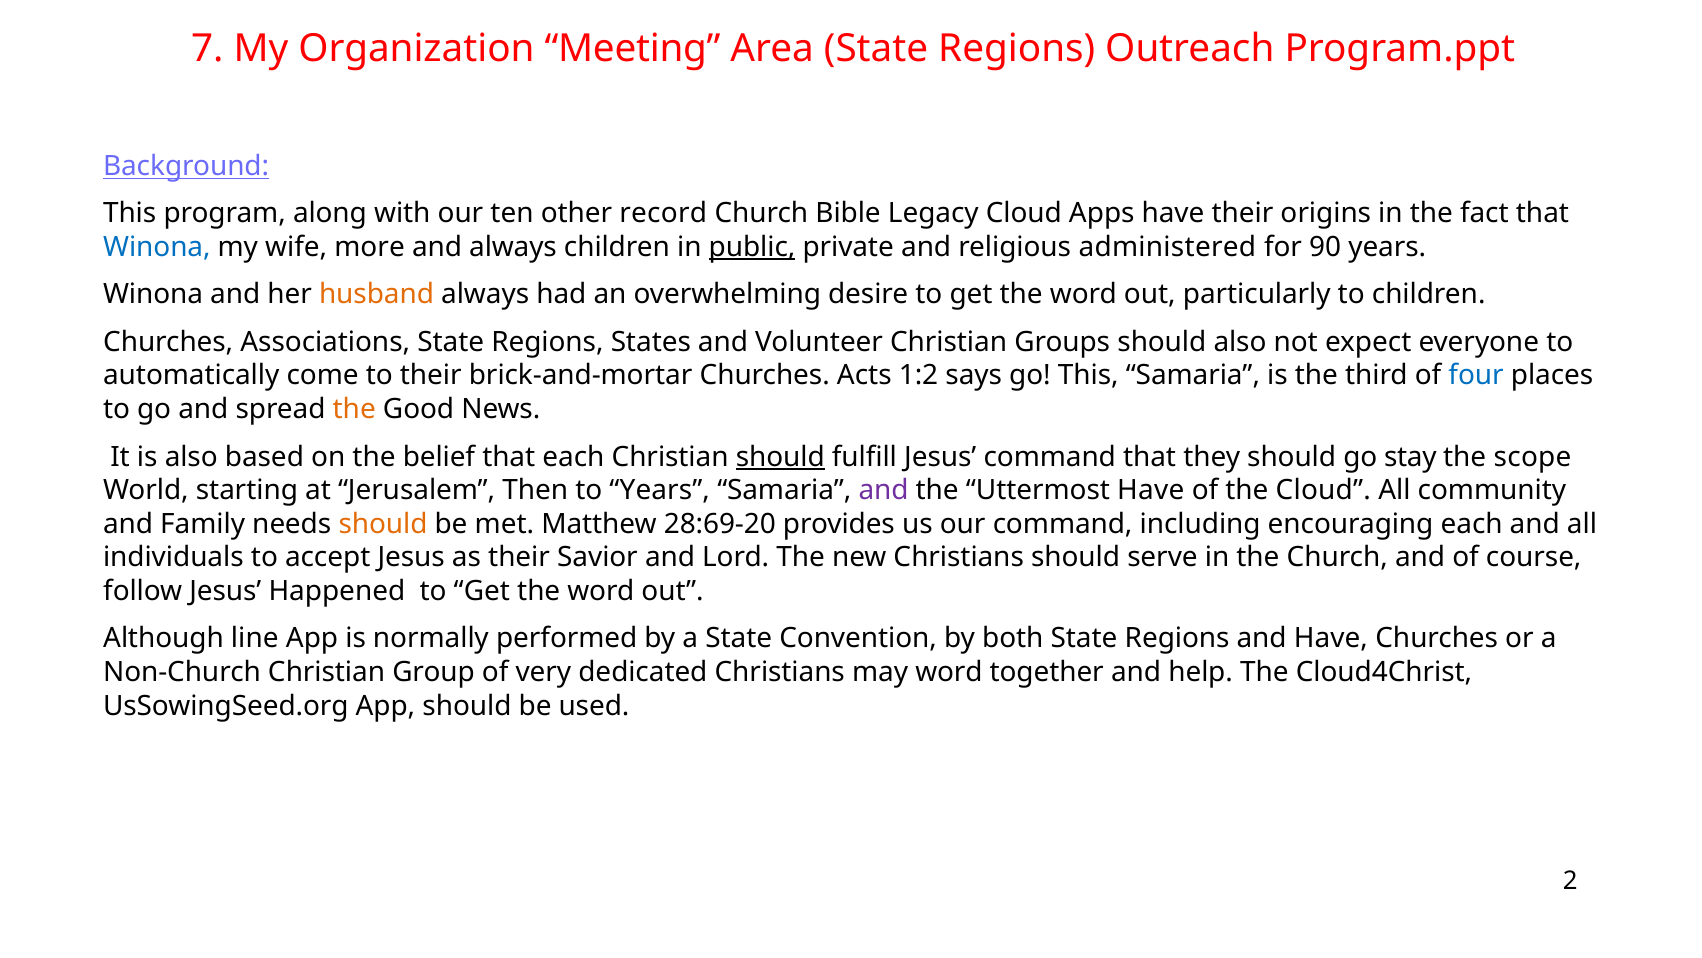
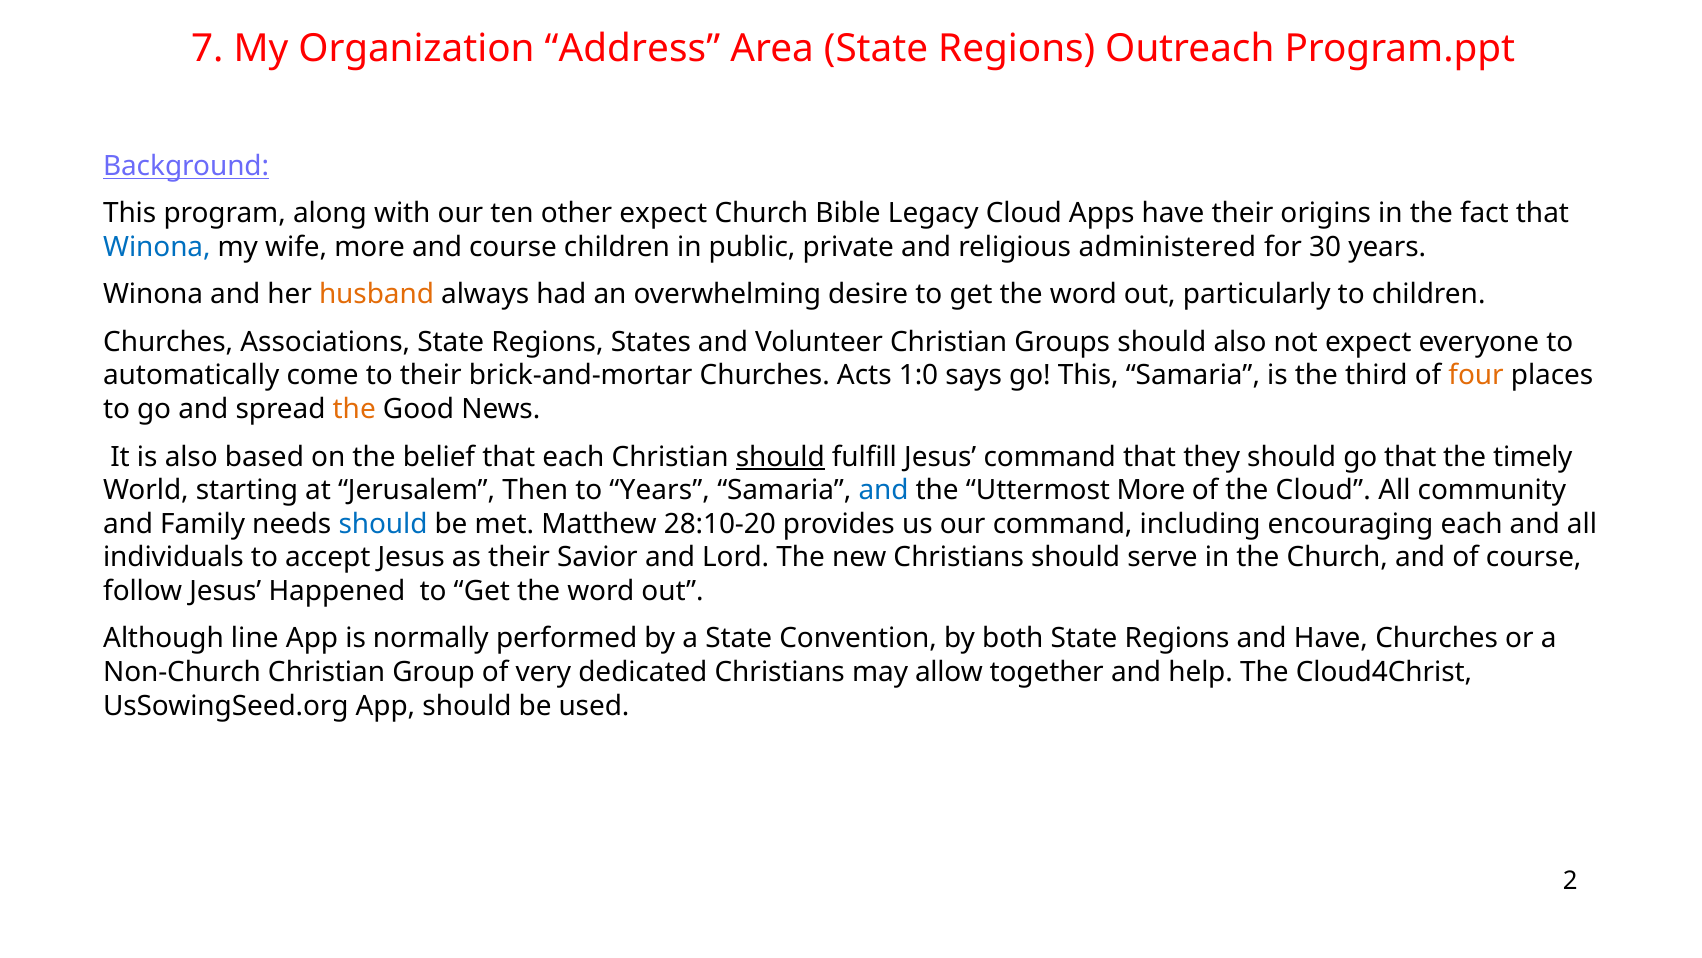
Meeting: Meeting -> Address
other record: record -> expect
and always: always -> course
public underline: present -> none
90: 90 -> 30
1:2: 1:2 -> 1:0
four colour: blue -> orange
go stay: stay -> that
scope: scope -> timely
and at (884, 490) colour: purple -> blue
Uttermost Have: Have -> More
should at (383, 524) colour: orange -> blue
28:69-20: 28:69-20 -> 28:10-20
may word: word -> allow
